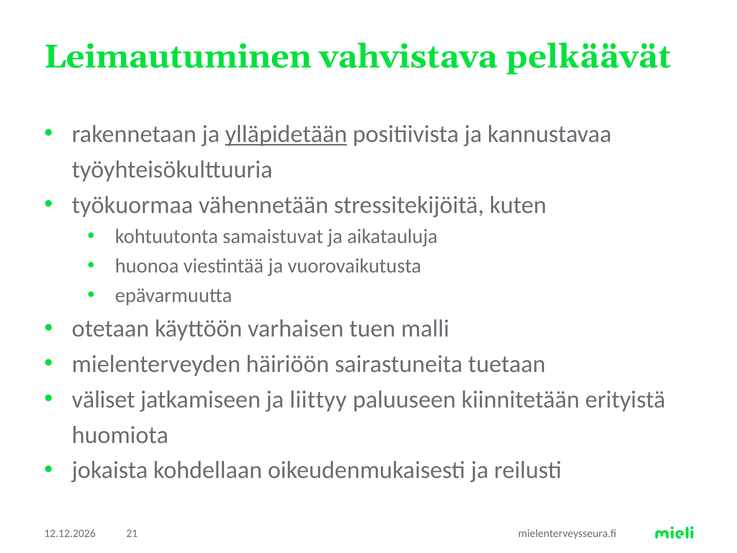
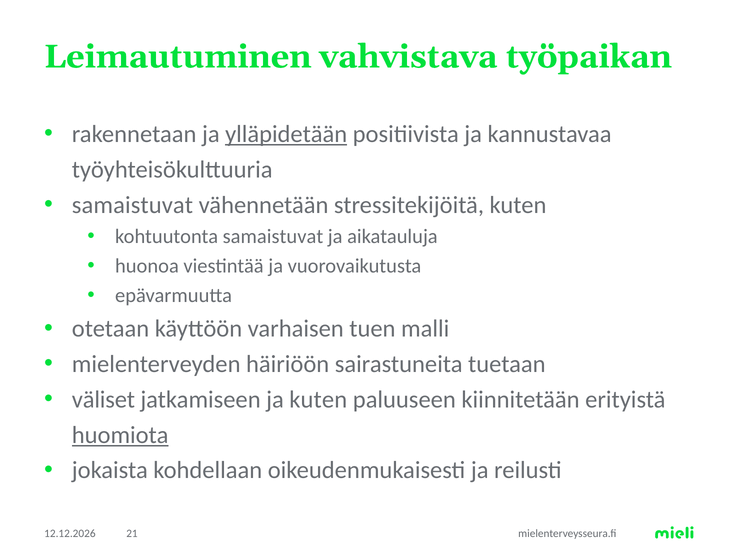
pelkäävät: pelkäävät -> työpaikan
työkuormaa at (132, 205): työkuormaa -> samaistuvat
ja liittyy: liittyy -> kuten
huomiota underline: none -> present
